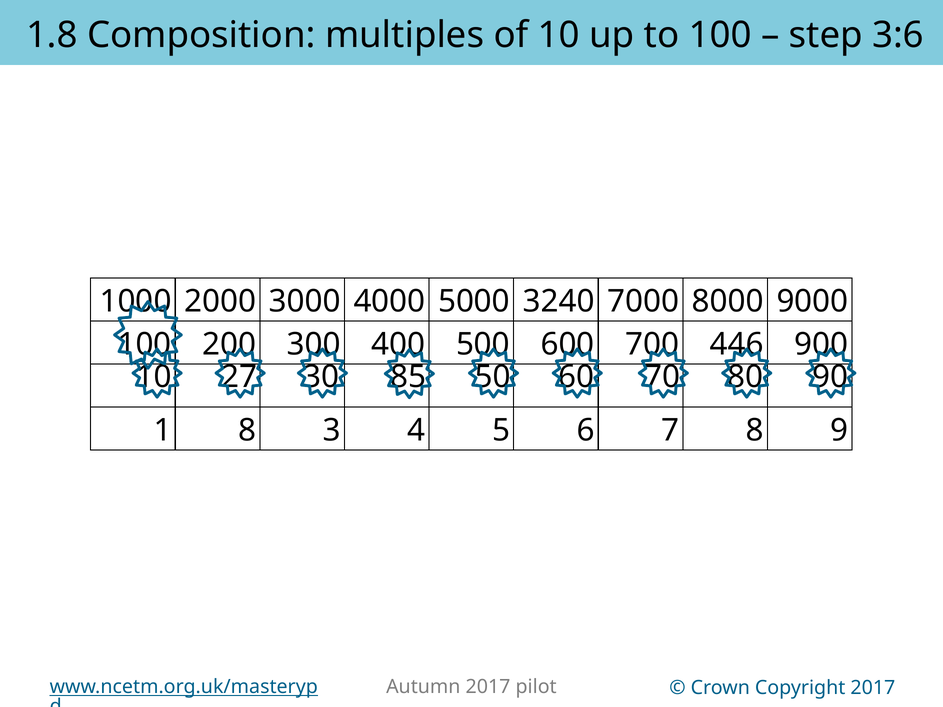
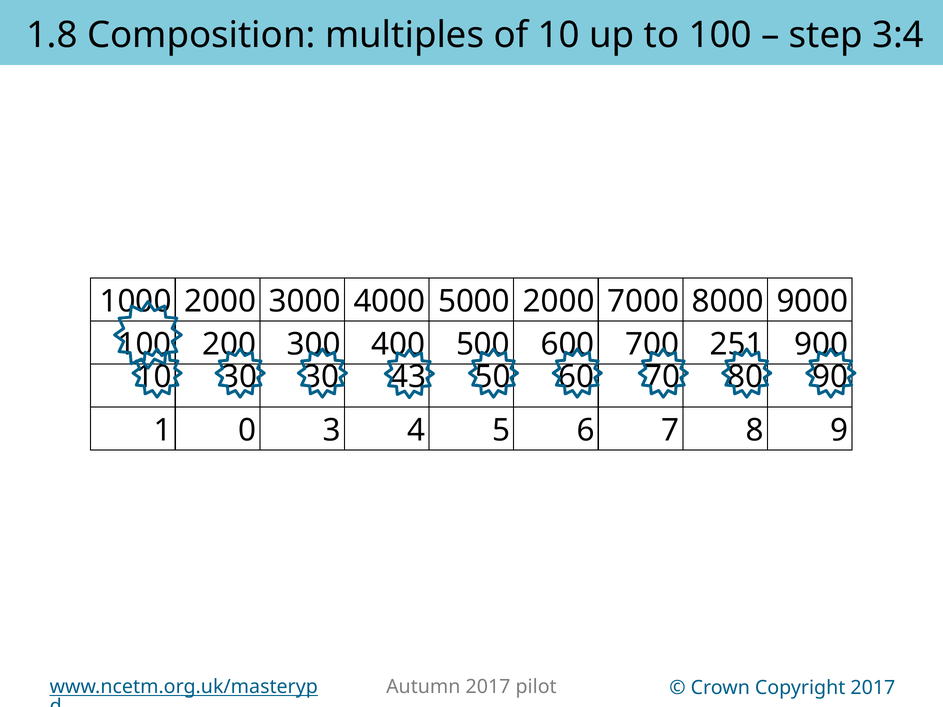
3:6: 3:6 -> 3:4
5000 3240: 3240 -> 2000
446: 446 -> 251
10 27: 27 -> 30
85: 85 -> 43
1 8: 8 -> 0
